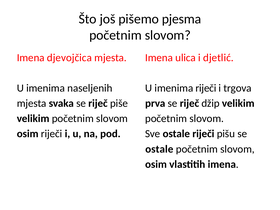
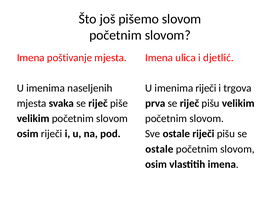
pišemo pjesma: pjesma -> slovom
djevojčica: djevojčica -> poštivanje
riječ džip: džip -> pišu
